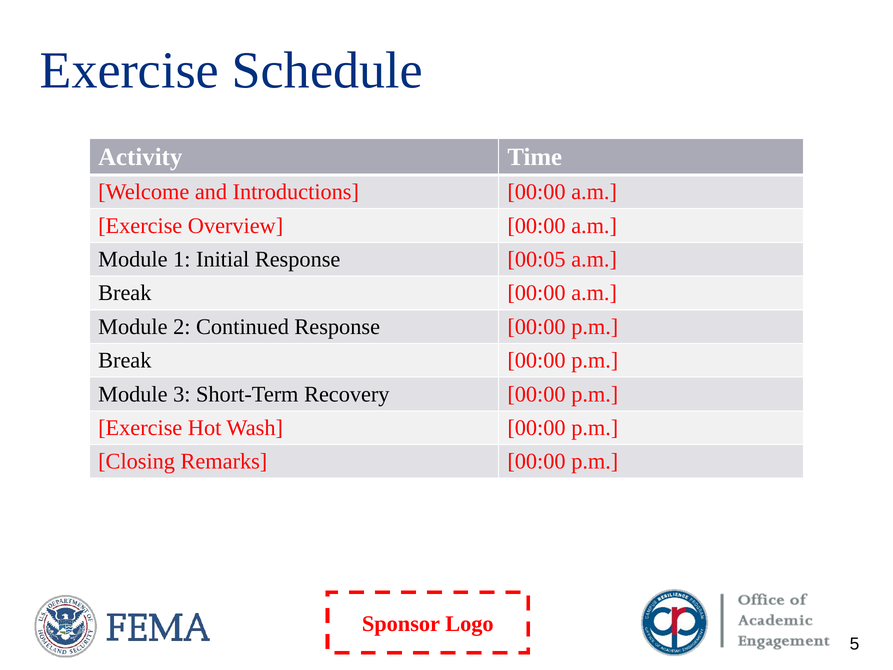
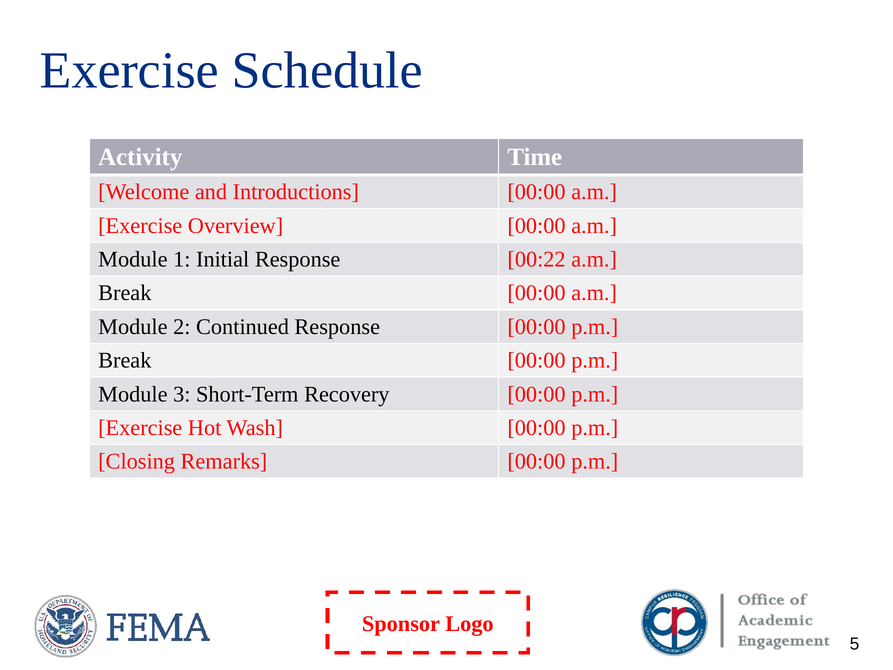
00:05: 00:05 -> 00:22
